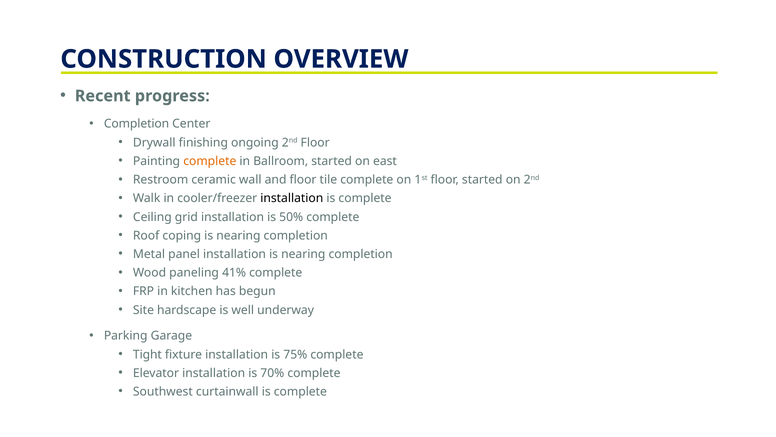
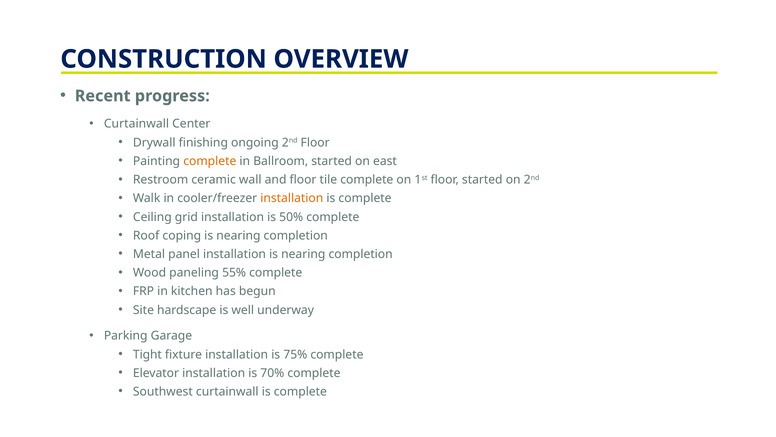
Completion at (137, 124): Completion -> Curtainwall
installation at (292, 198) colour: black -> orange
41%: 41% -> 55%
